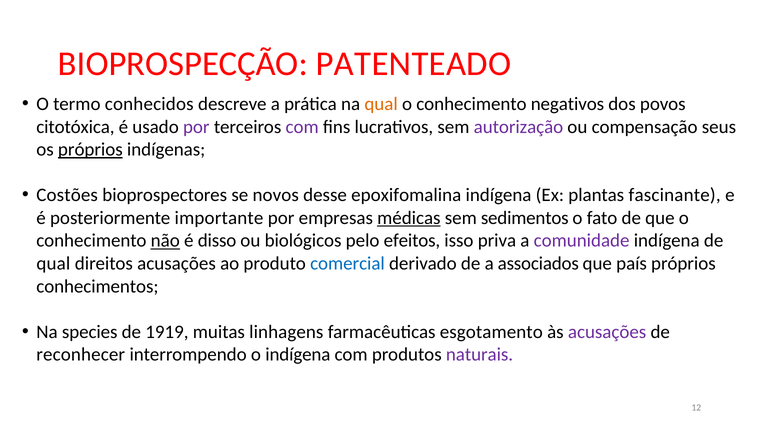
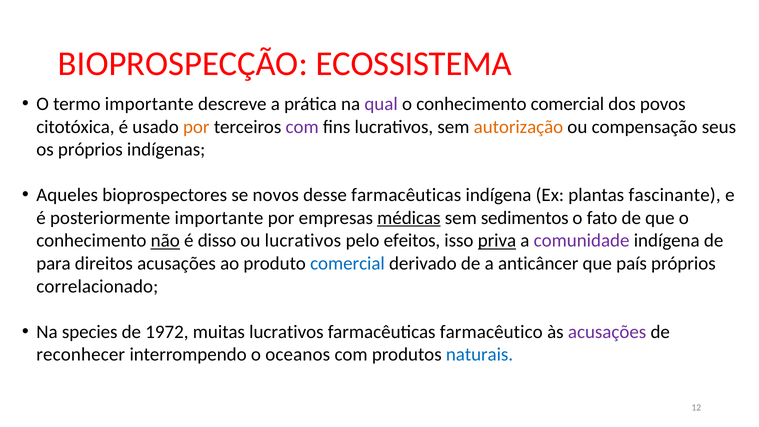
PATENTEADO: PATENTEADO -> ECOSSISTEMA
termo conhecidos: conhecidos -> importante
qual at (381, 104) colour: orange -> purple
conhecimento negativos: negativos -> comercial
por at (196, 127) colour: purple -> orange
autorização colour: purple -> orange
próprios at (90, 150) underline: present -> none
Costões: Costões -> Aqueles
desse epoxifomalina: epoxifomalina -> farmacêuticas
ou biológicos: biológicos -> lucrativos
priva underline: none -> present
qual at (53, 263): qual -> para
associados: associados -> anticâncer
conhecimentos: conhecimentos -> correlacionado
1919: 1919 -> 1972
muitas linhagens: linhagens -> lucrativos
esgotamento: esgotamento -> farmacêutico
o indígena: indígena -> oceanos
naturais colour: purple -> blue
